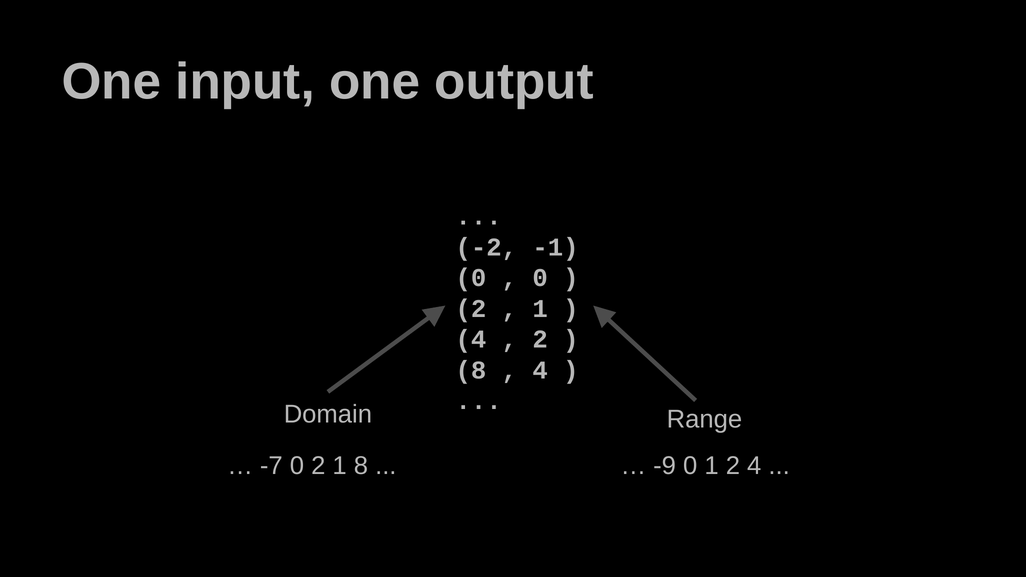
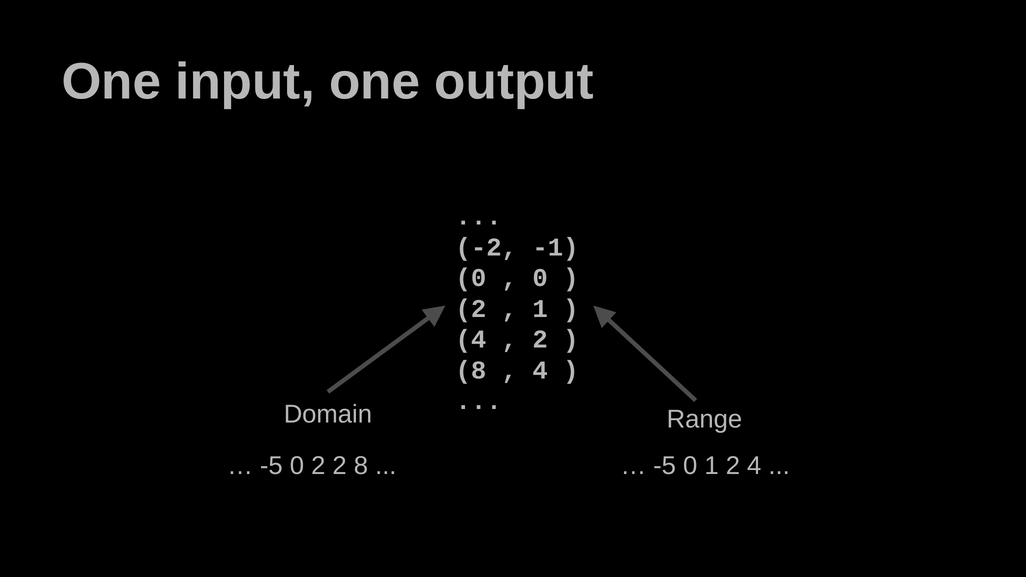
-7 at (271, 466): -7 -> -5
2 1: 1 -> 2
-9 at (665, 466): -9 -> -5
